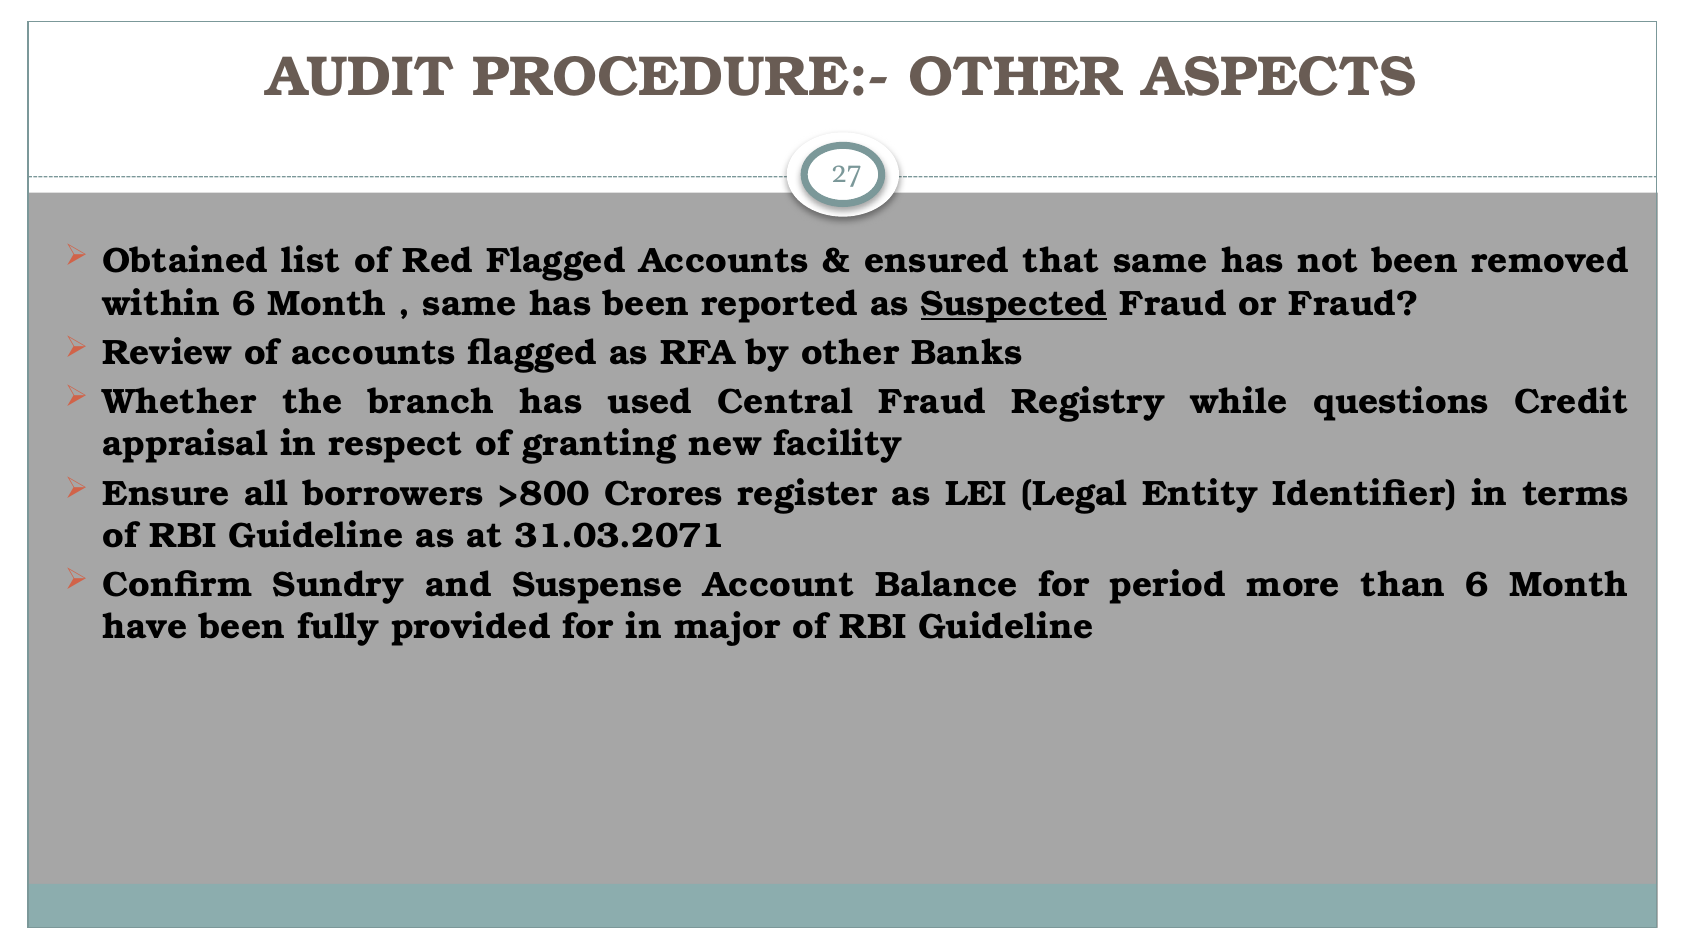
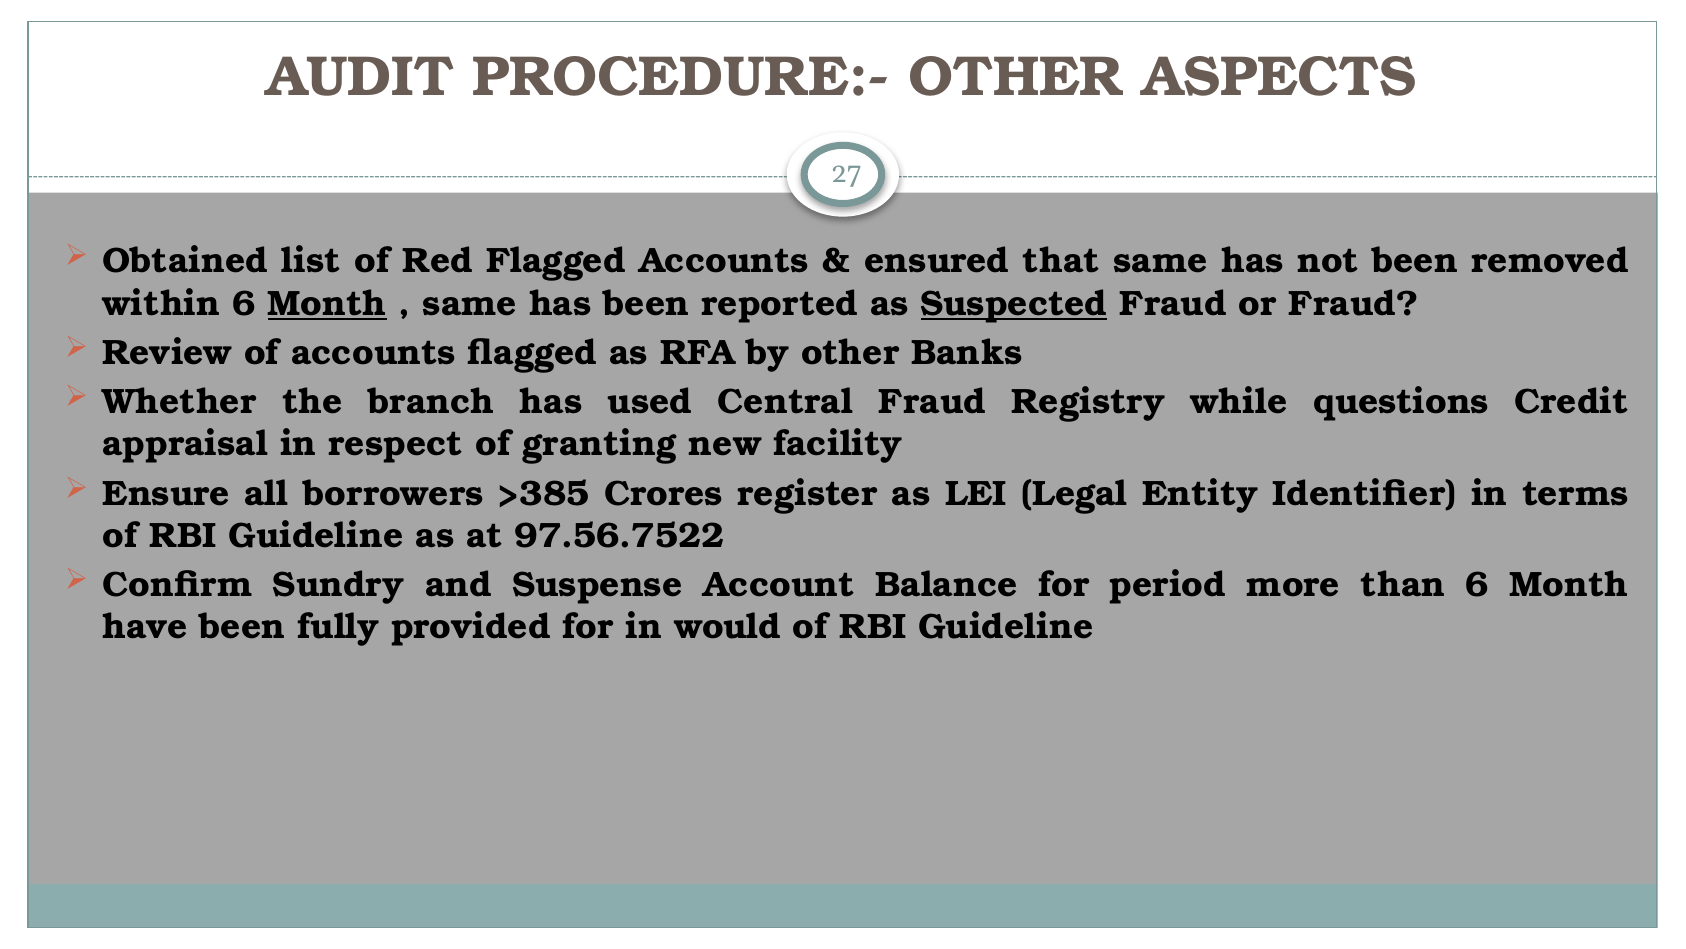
Month at (327, 303) underline: none -> present
>800: >800 -> >385
31.03.2071: 31.03.2071 -> 97.56.7522
major: major -> would
